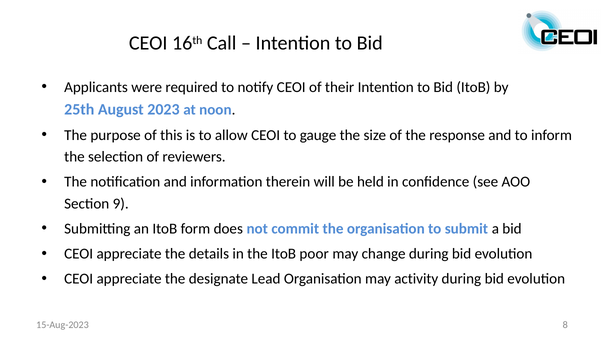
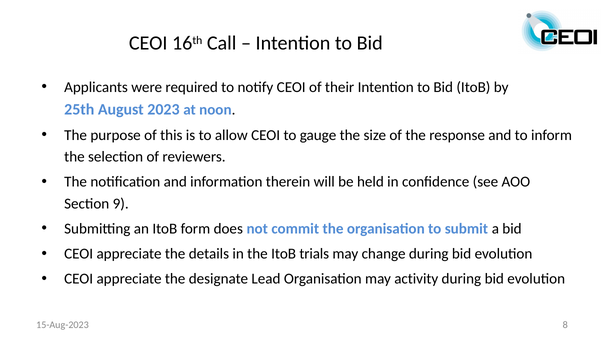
poor: poor -> trials
